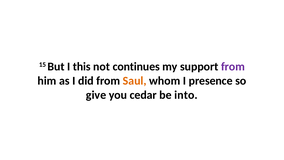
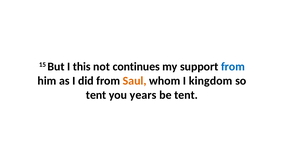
from at (233, 66) colour: purple -> blue
presence: presence -> kingdom
give at (96, 95): give -> tent
cedar: cedar -> years
be into: into -> tent
